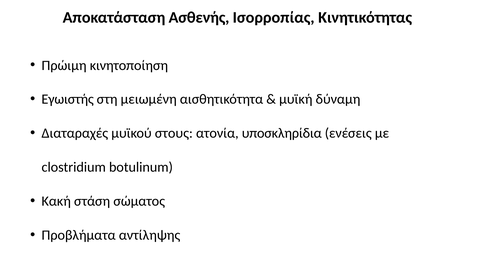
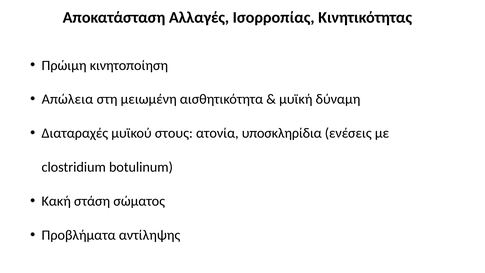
Ασθενής: Ασθενής -> Αλλαγές
Εγωιστής: Εγωιστής -> Απώλεια
